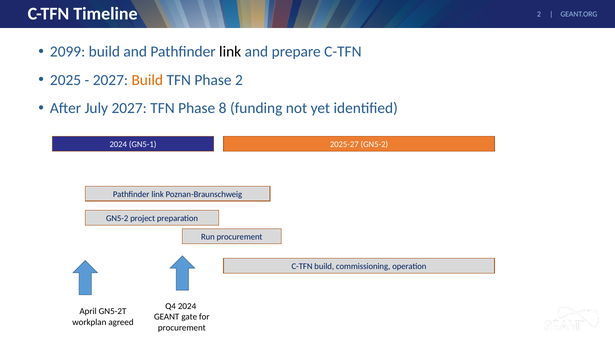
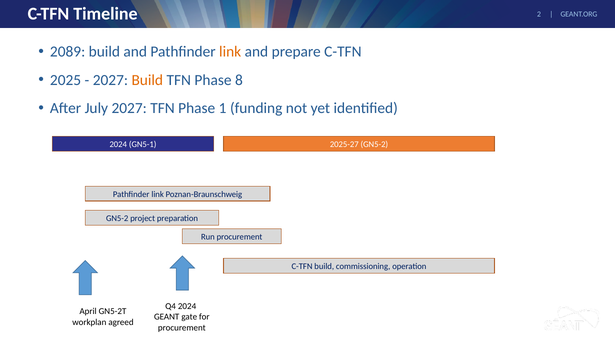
2099: 2099 -> 2089
link at (230, 52) colour: black -> orange
Phase 2: 2 -> 8
8: 8 -> 1
